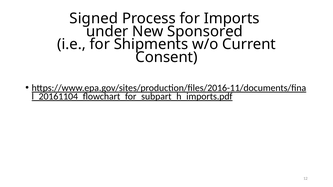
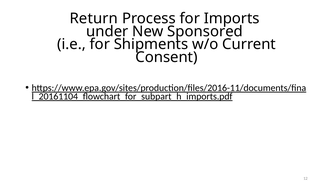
Signed: Signed -> Return
